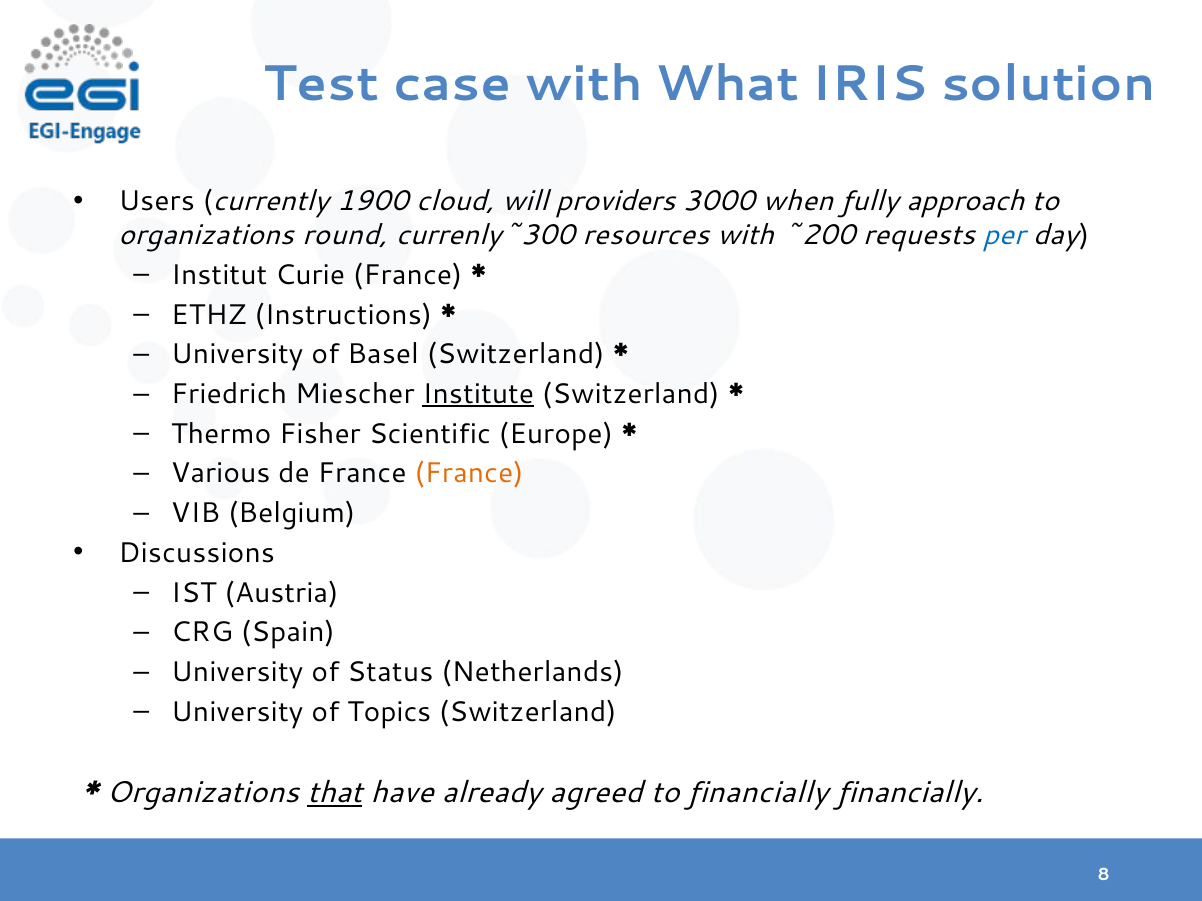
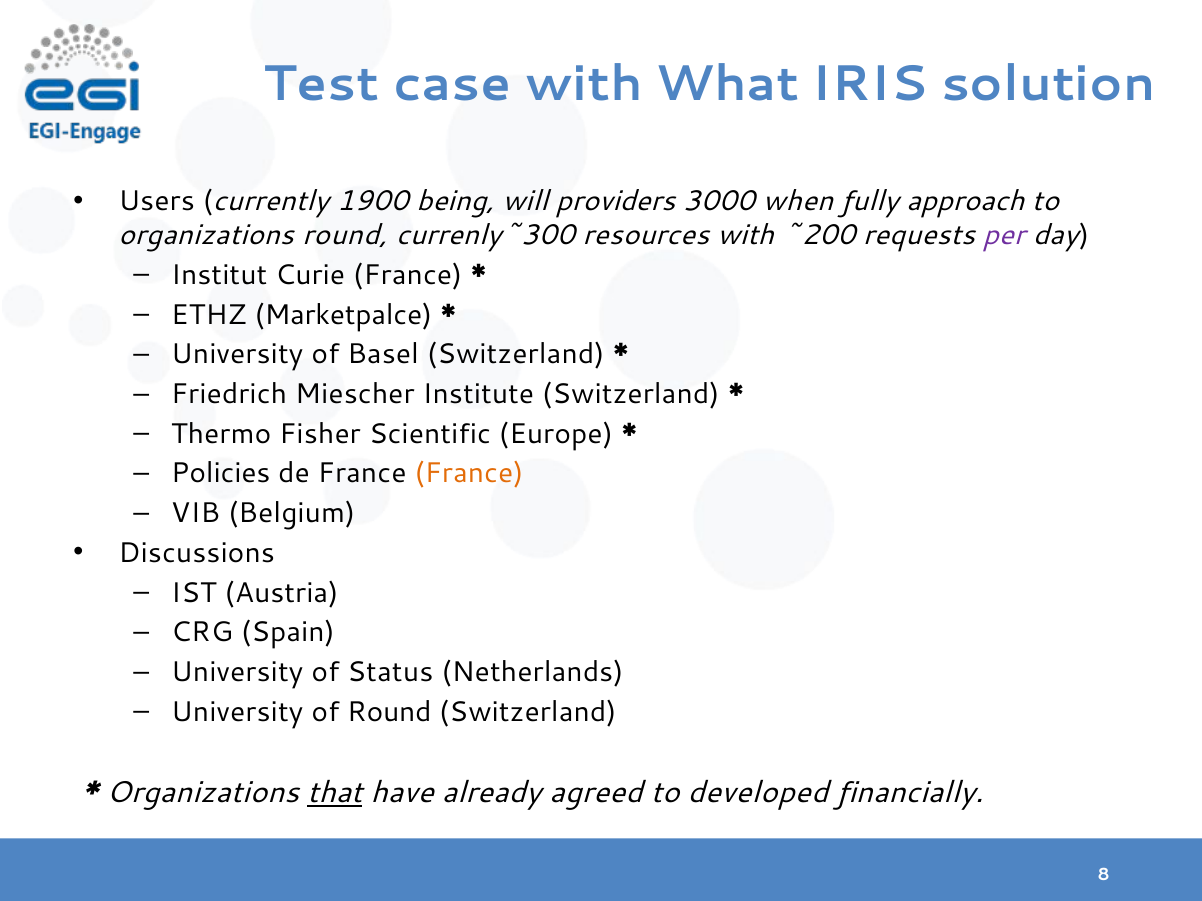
cloud: cloud -> being
per colour: blue -> purple
Instructions: Instructions -> Marketpalce
Institute underline: present -> none
Various: Various -> Policies
of Topics: Topics -> Round
to financially: financially -> developed
